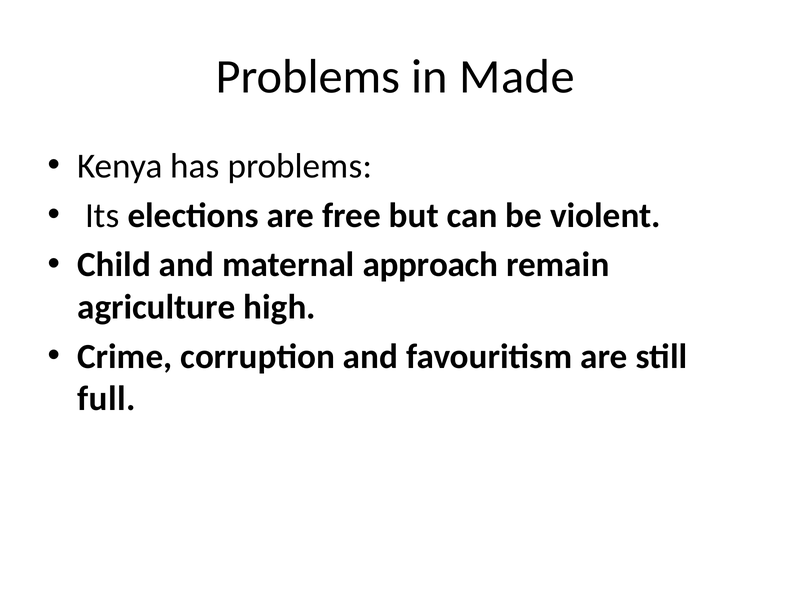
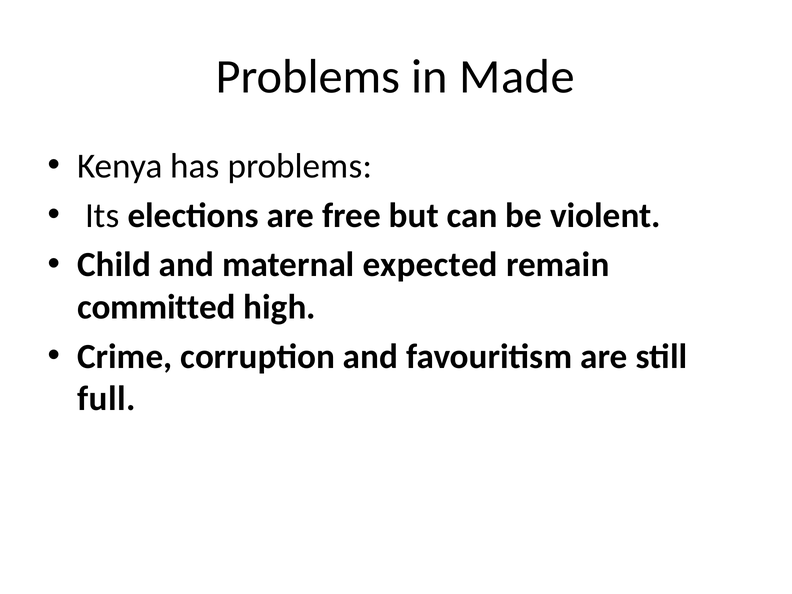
approach: approach -> expected
agriculture: agriculture -> committed
